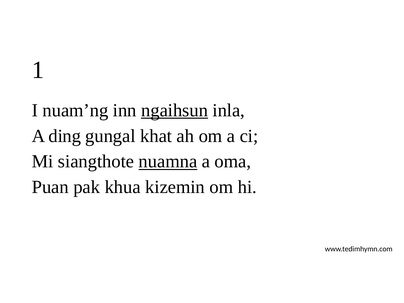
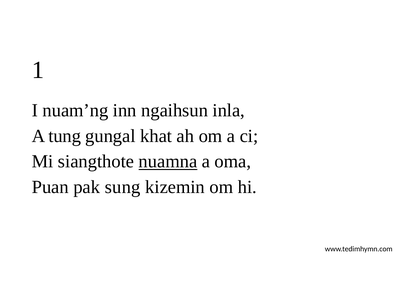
ngaihsun underline: present -> none
ding: ding -> tung
khua: khua -> sung
